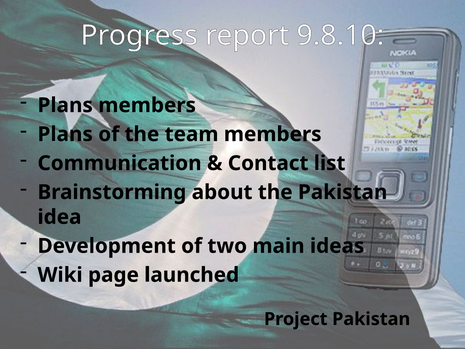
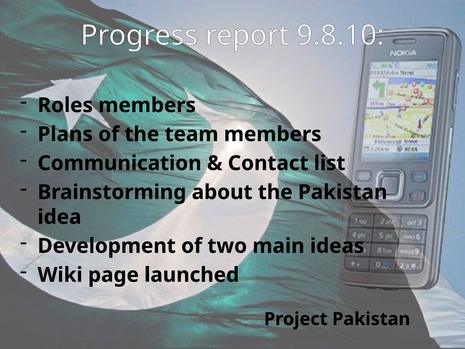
Plans at (65, 105): Plans -> Roles
